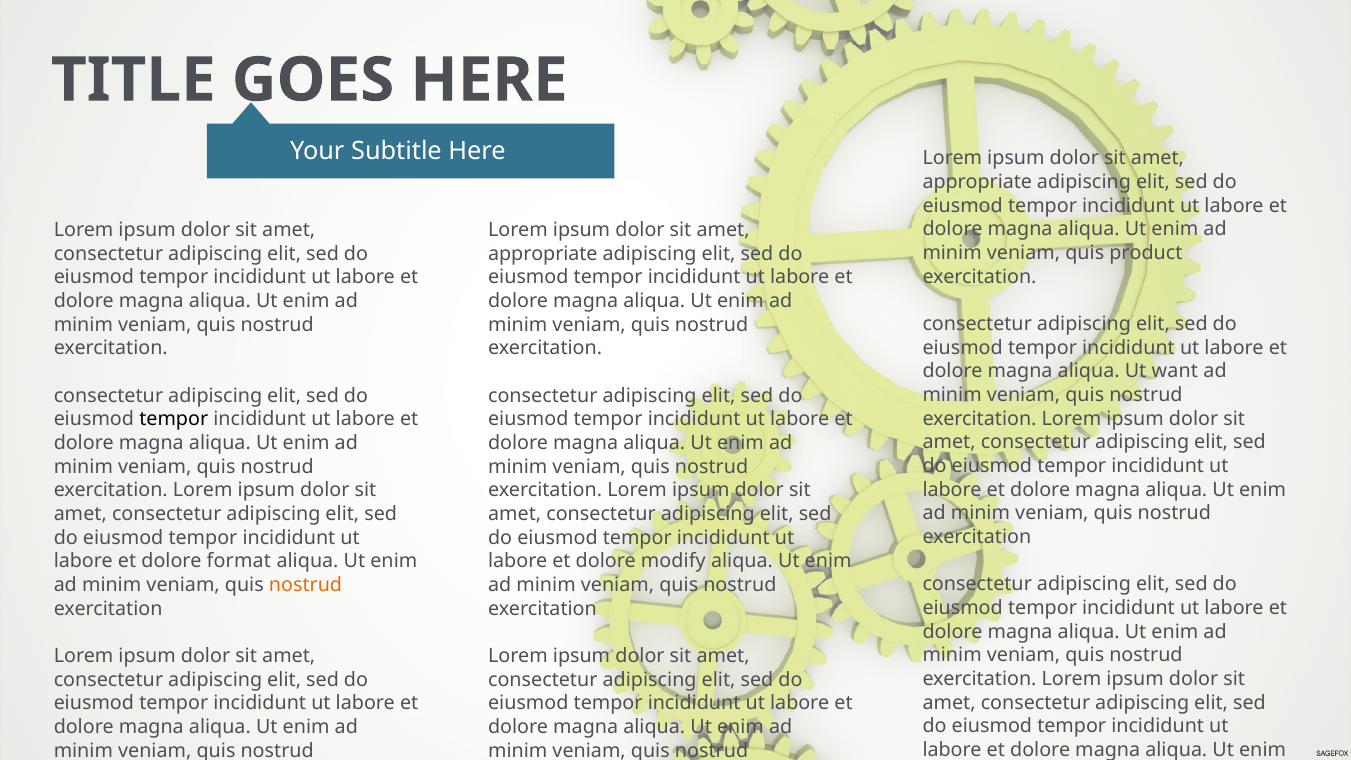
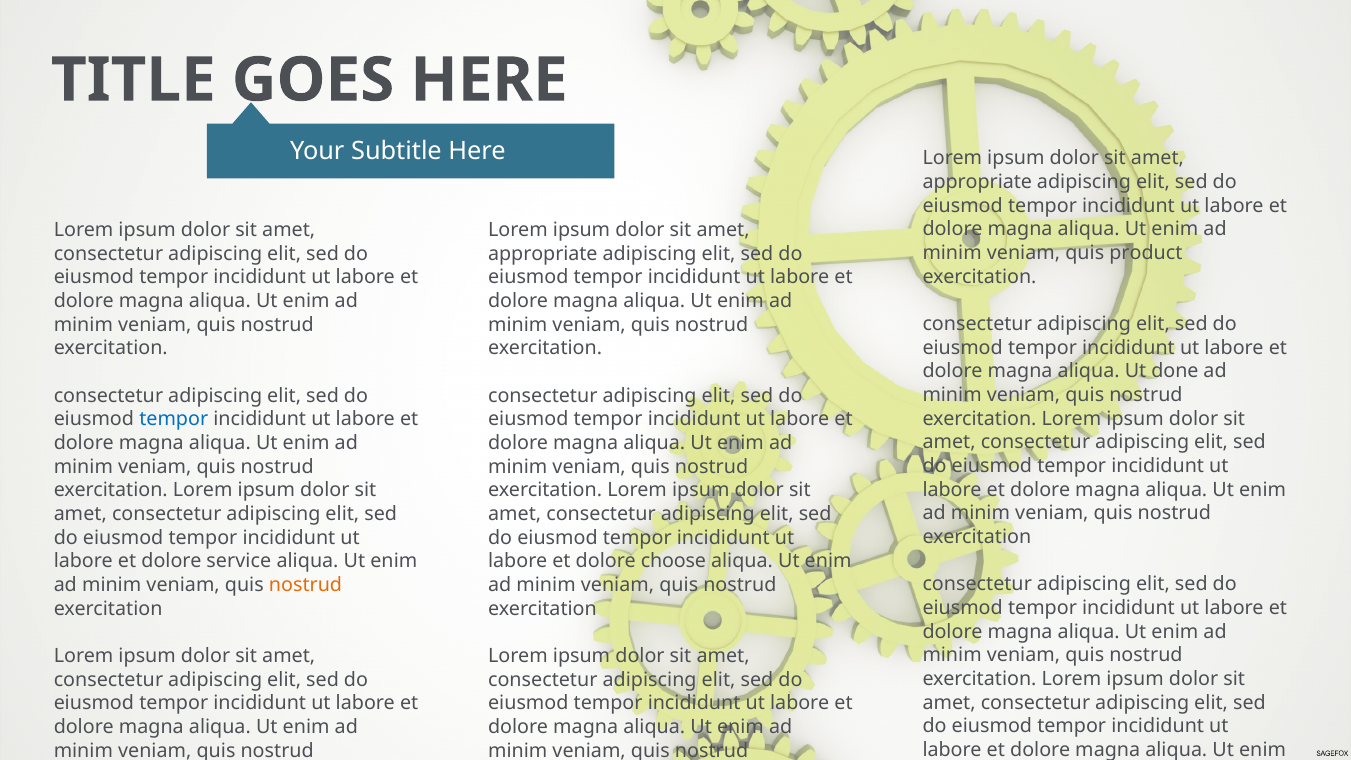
want: want -> done
tempor at (174, 419) colour: black -> blue
format: format -> service
modify: modify -> choose
